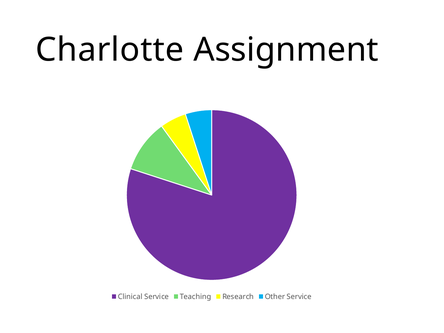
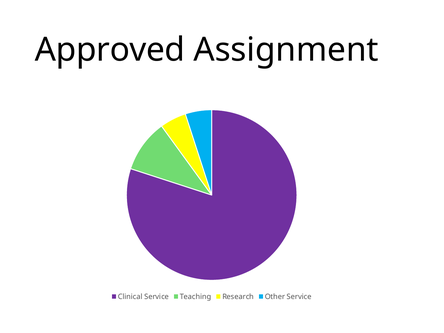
Charlotte: Charlotte -> Approved
